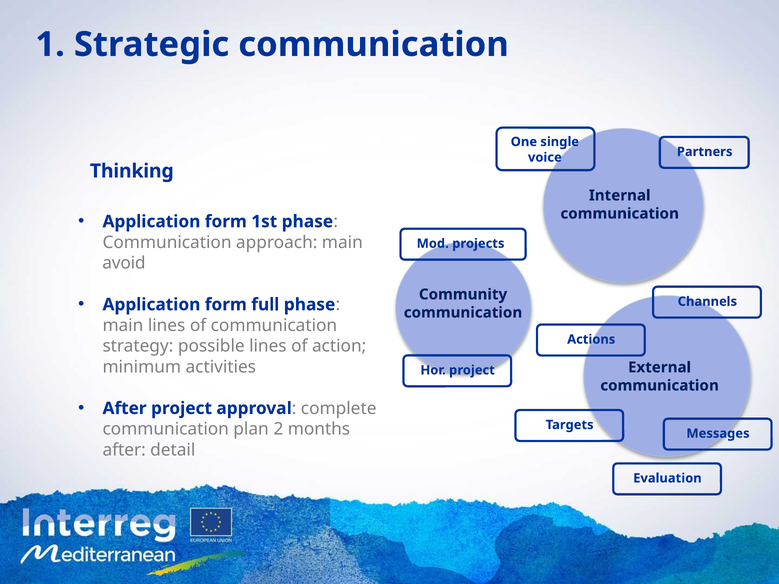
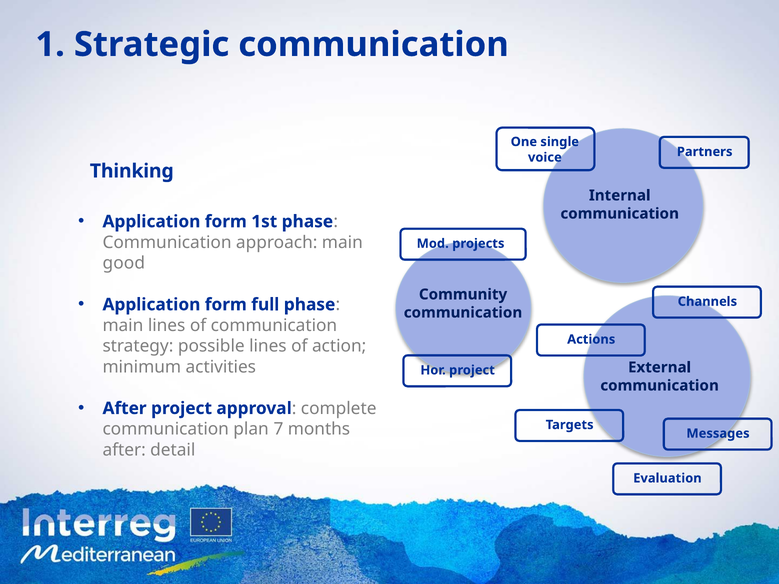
avoid: avoid -> good
2: 2 -> 7
